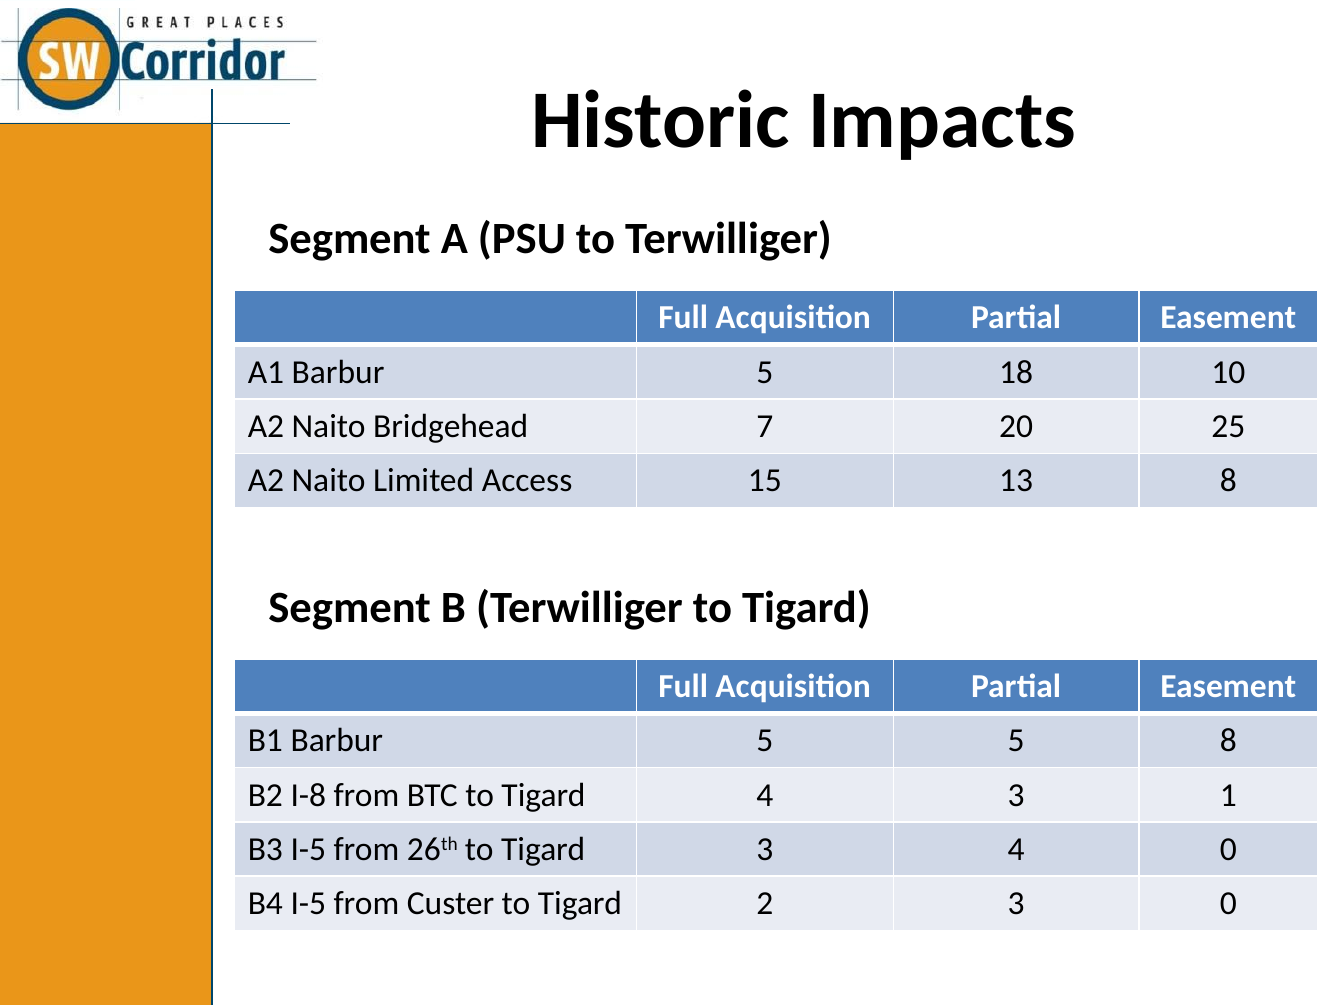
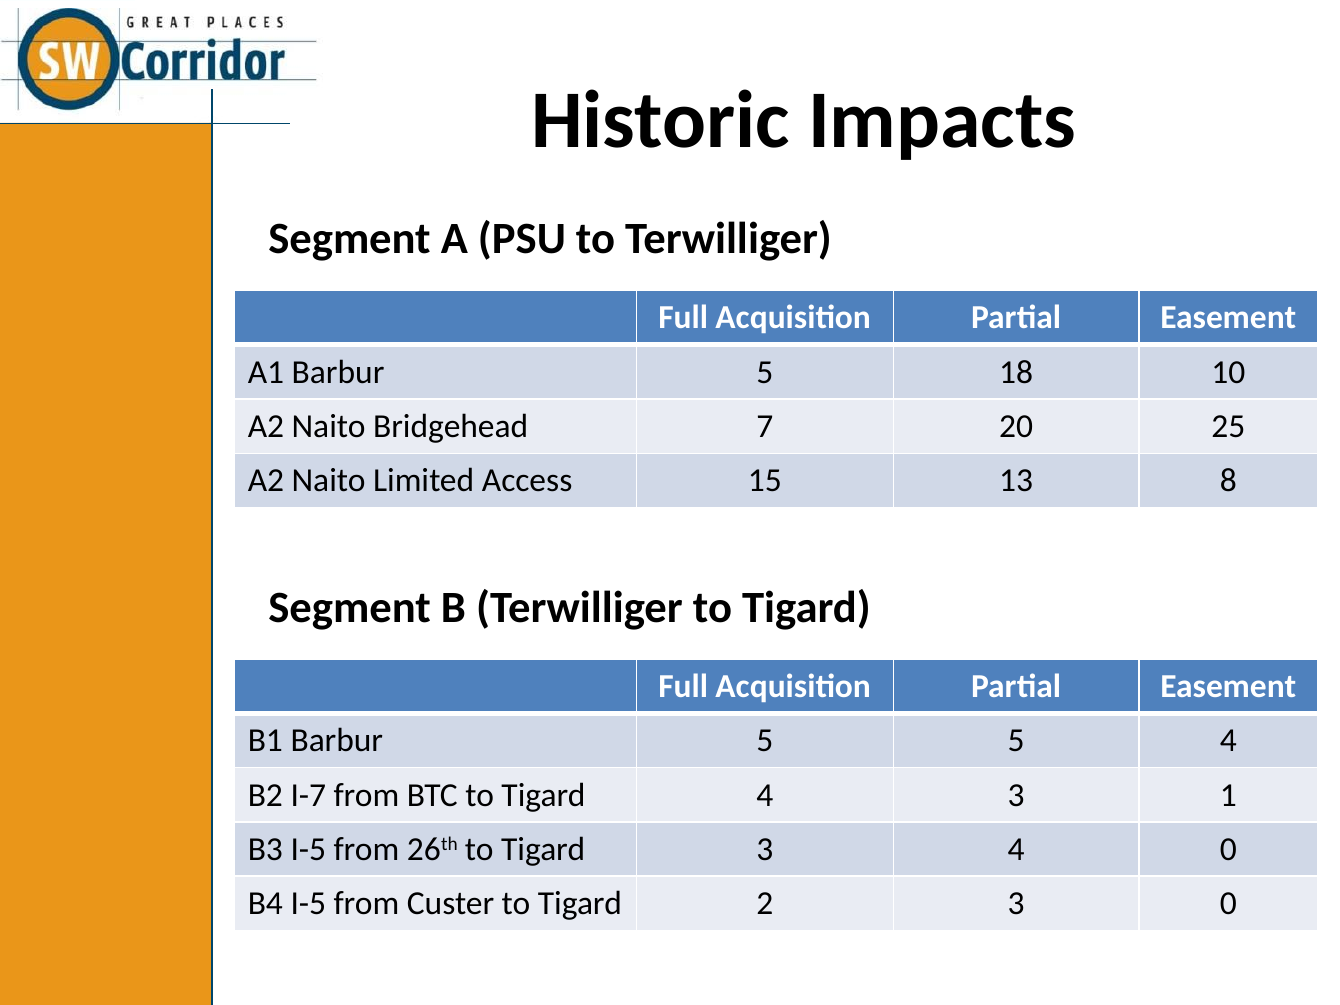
5 8: 8 -> 4
I-8: I-8 -> I-7
